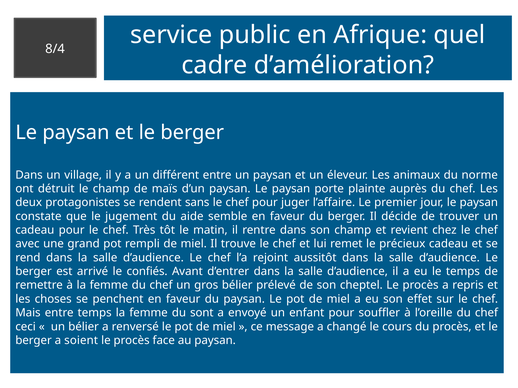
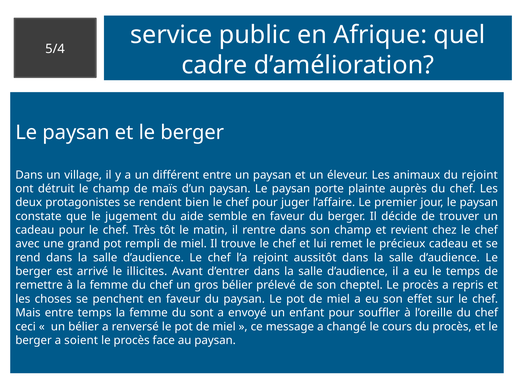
8/4: 8/4 -> 5/4
du norme: norme -> rejoint
sans: sans -> bien
confiés: confiés -> illicites
